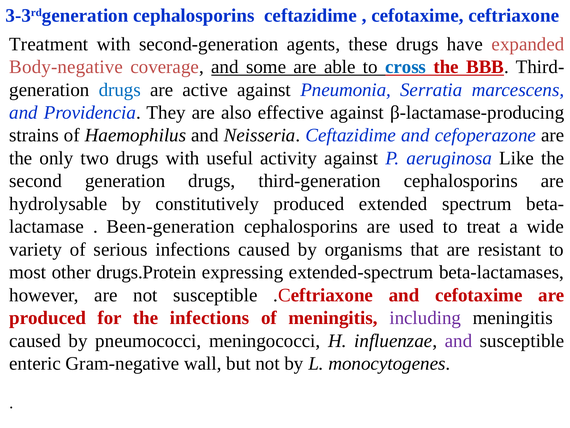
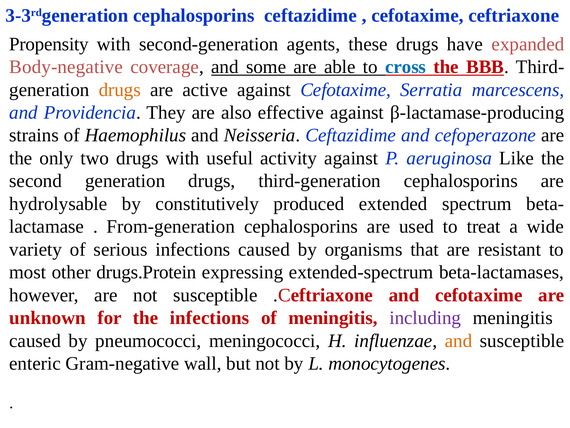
Treatment: Treatment -> Propensity
drugs at (120, 90) colour: blue -> orange
against Pneumonia: Pneumonia -> Cefotaxime
Been-generation: Been-generation -> From-generation
produced at (48, 318): produced -> unknown
and at (459, 340) colour: purple -> orange
